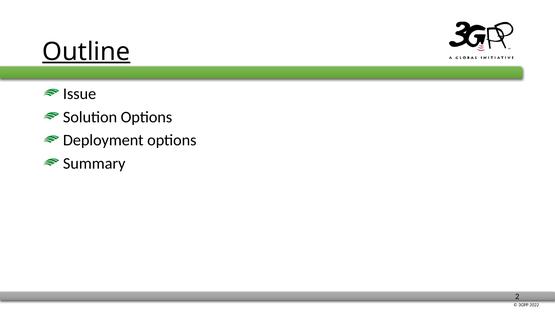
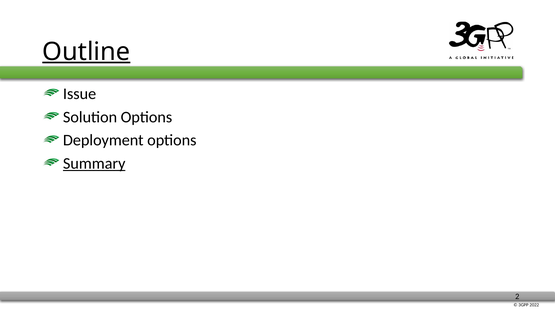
Summary underline: none -> present
